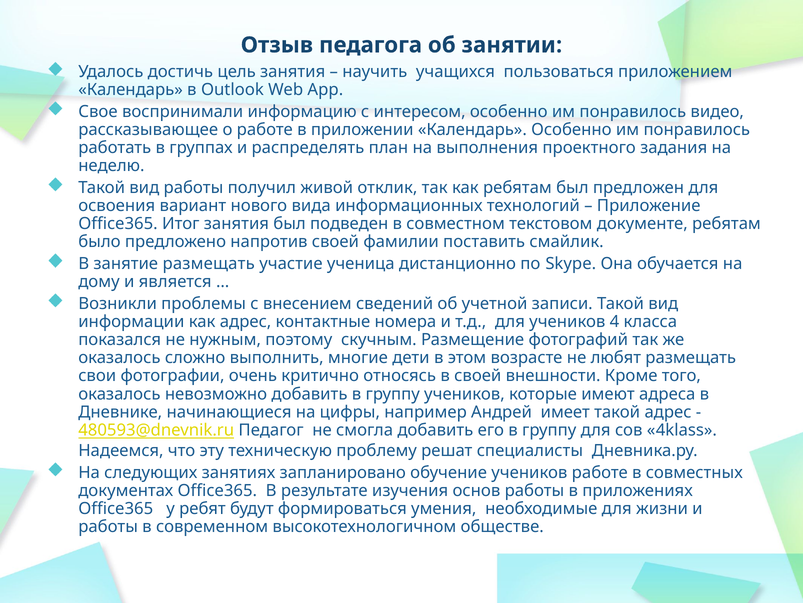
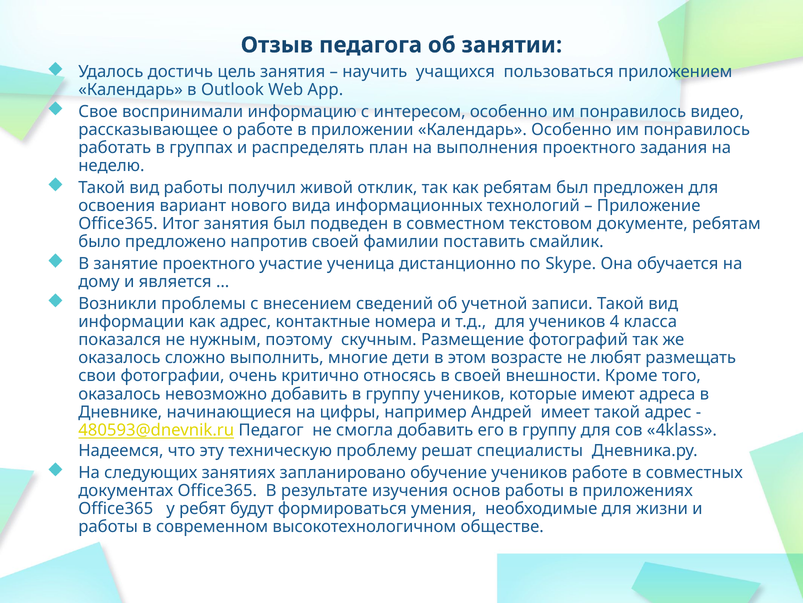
занятие размещать: размещать -> проектного
